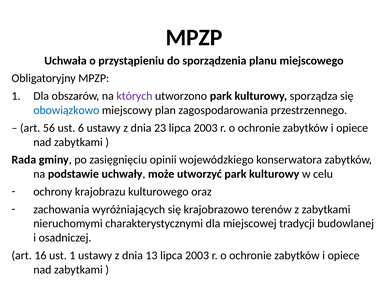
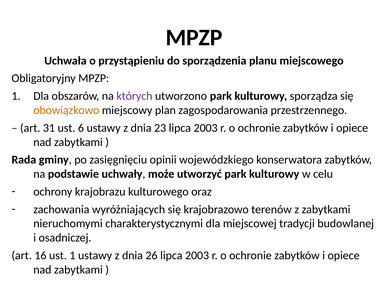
obowiązkowo colour: blue -> orange
56: 56 -> 31
13: 13 -> 26
